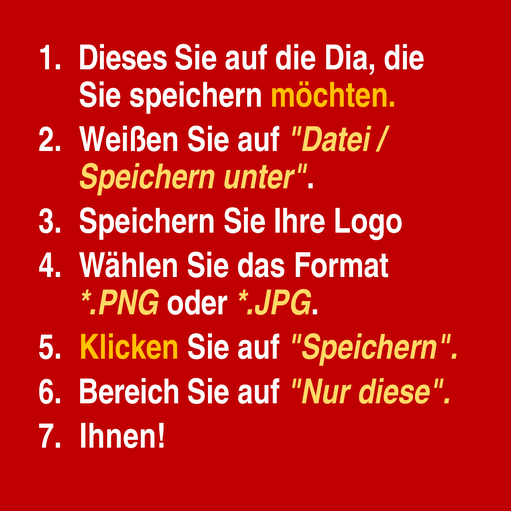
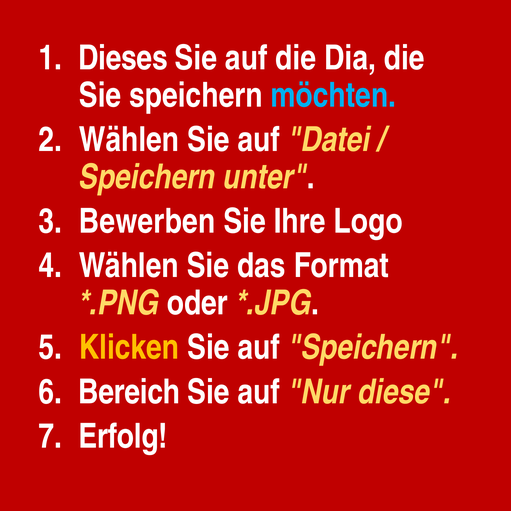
möchten colour: yellow -> light blue
Weißen at (129, 140): Weißen -> Wählen
Speichern at (147, 222): Speichern -> Bewerben
Ihnen: Ihnen -> Erfolg
